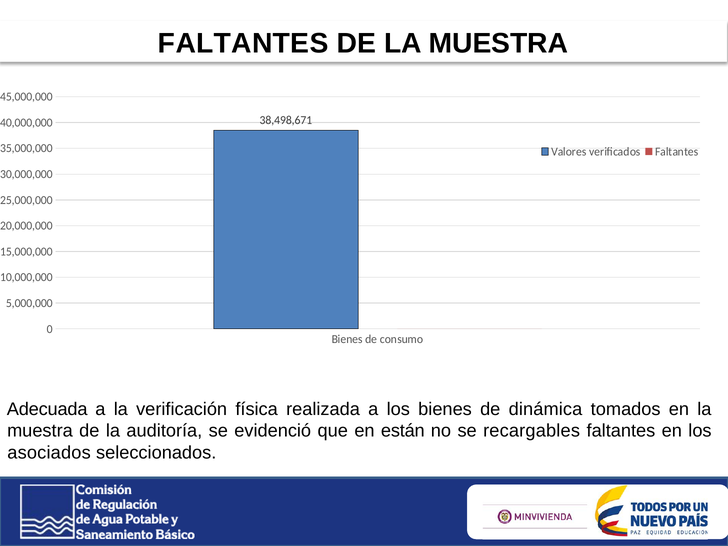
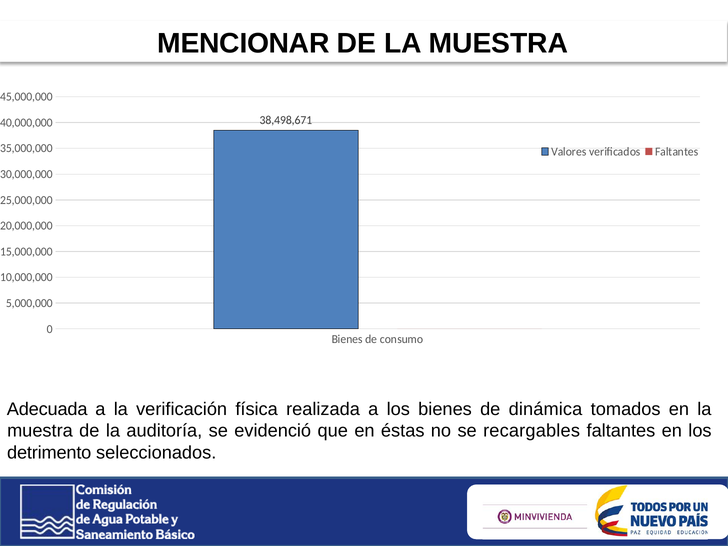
FALTANTES at (243, 43): FALTANTES -> MENCIONAR
están: están -> éstas
asociados: asociados -> detrimento
